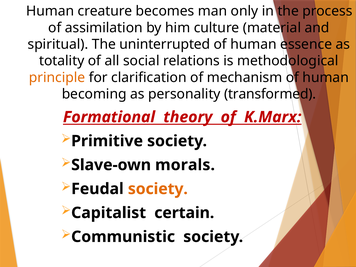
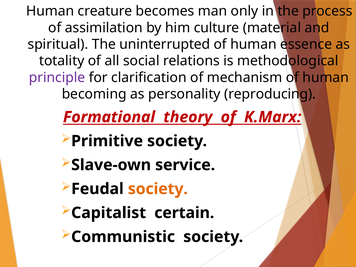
principle colour: orange -> purple
transformed: transformed -> reproducing
morals: morals -> service
